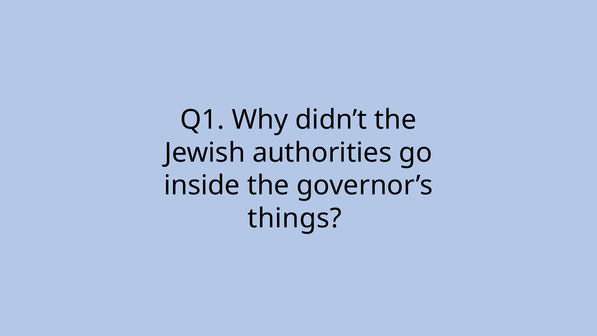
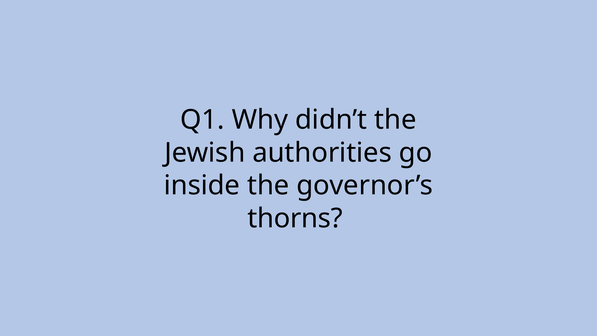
things: things -> thorns
